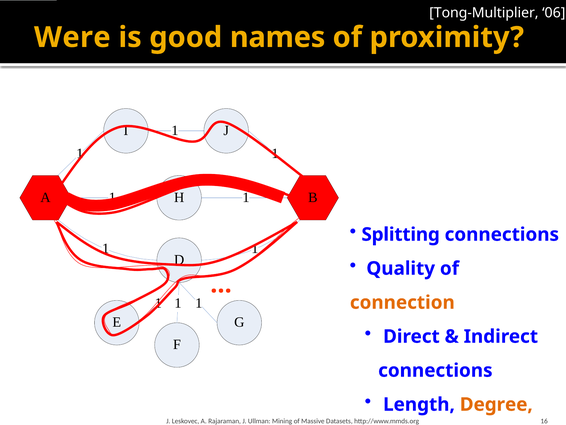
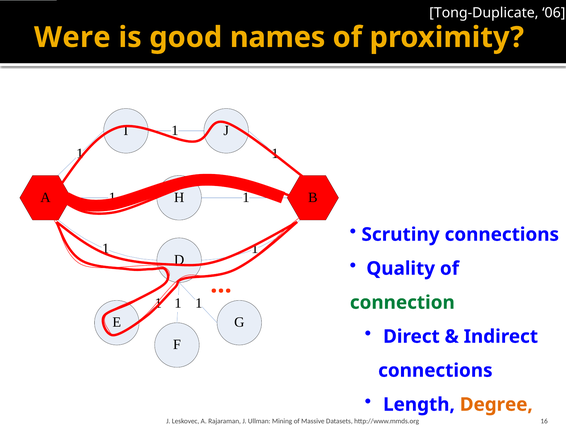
Tong-Multiplier: Tong-Multiplier -> Tong-Duplicate
Splitting: Splitting -> Scrutiny
connection colour: orange -> green
